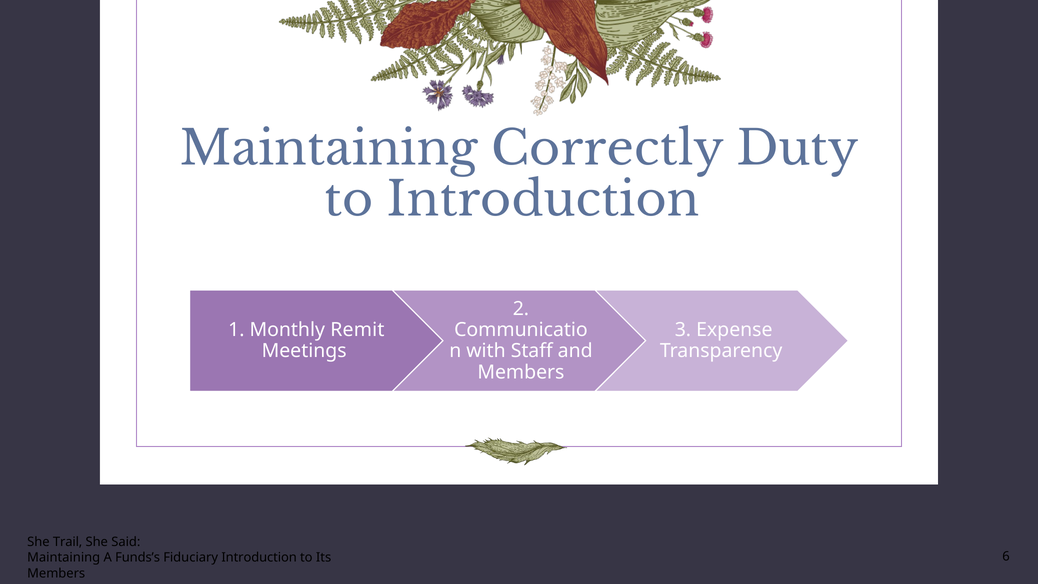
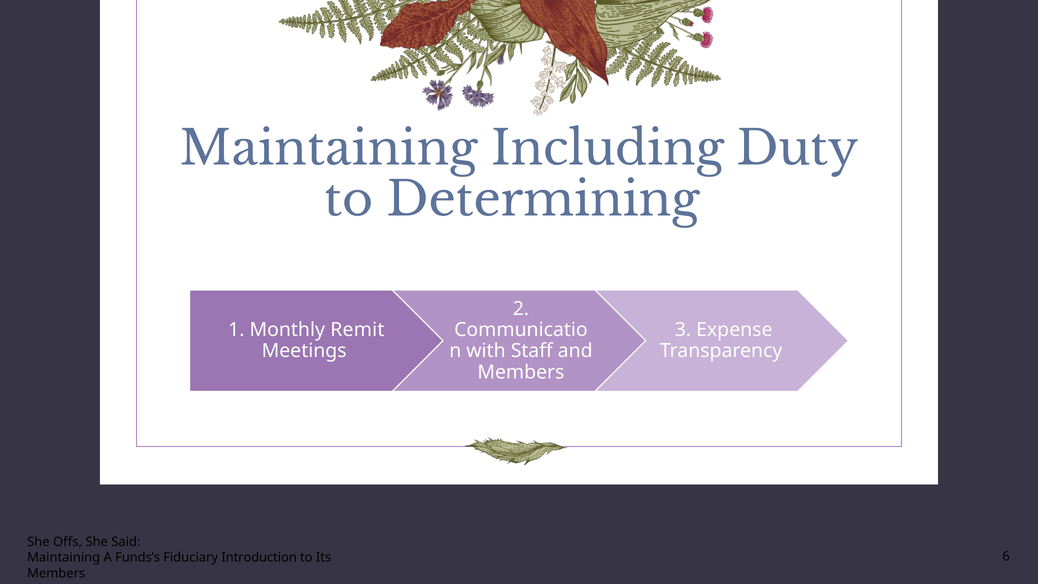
Correctly: Correctly -> Including
to Introduction: Introduction -> Determining
Trail: Trail -> Offs
